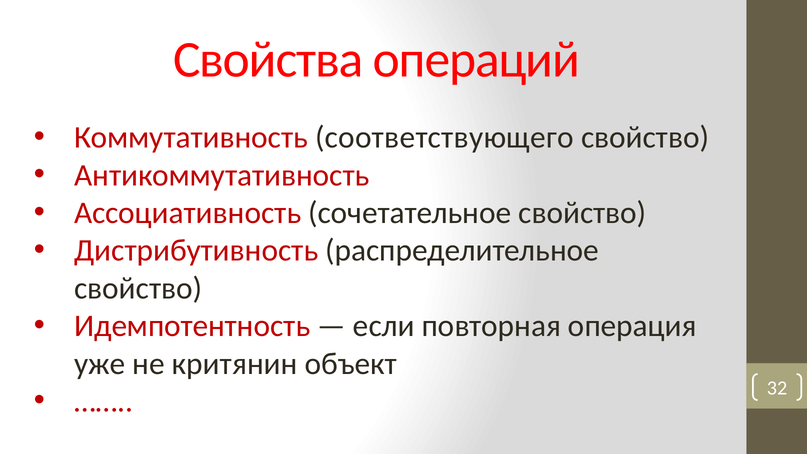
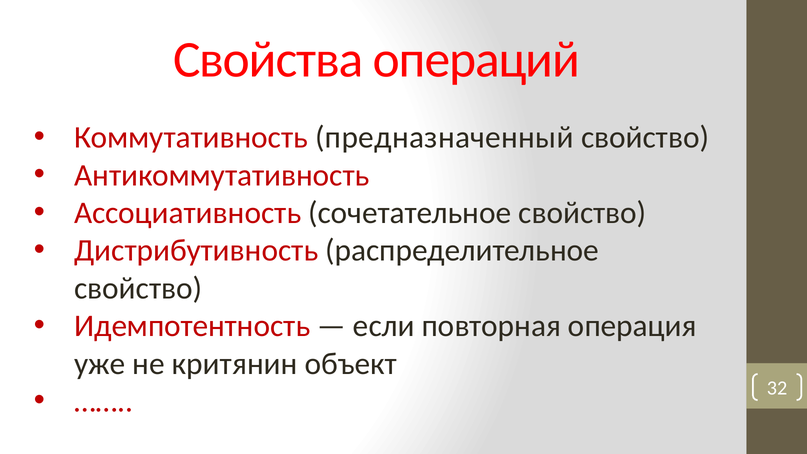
соответствующего: соответствующего -> предназначенный
